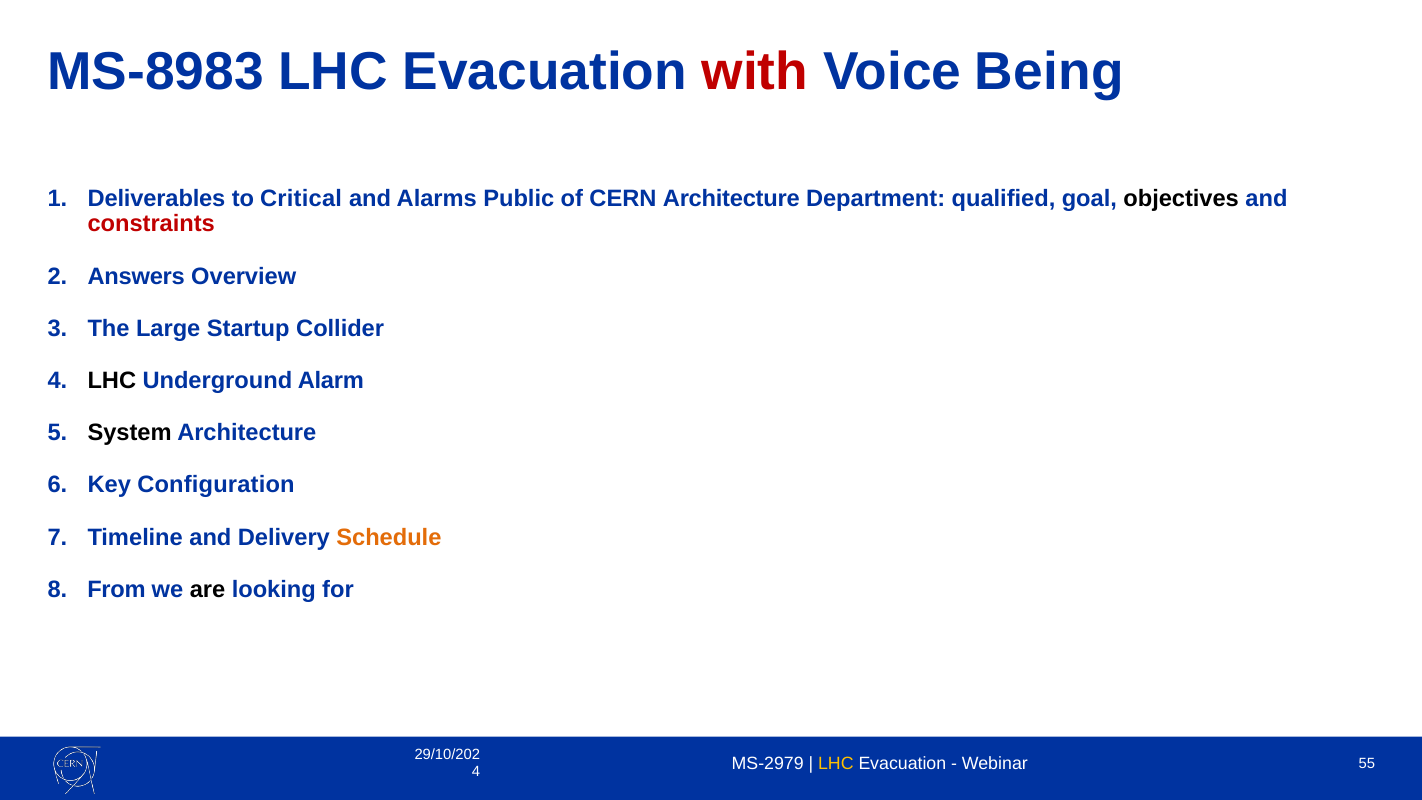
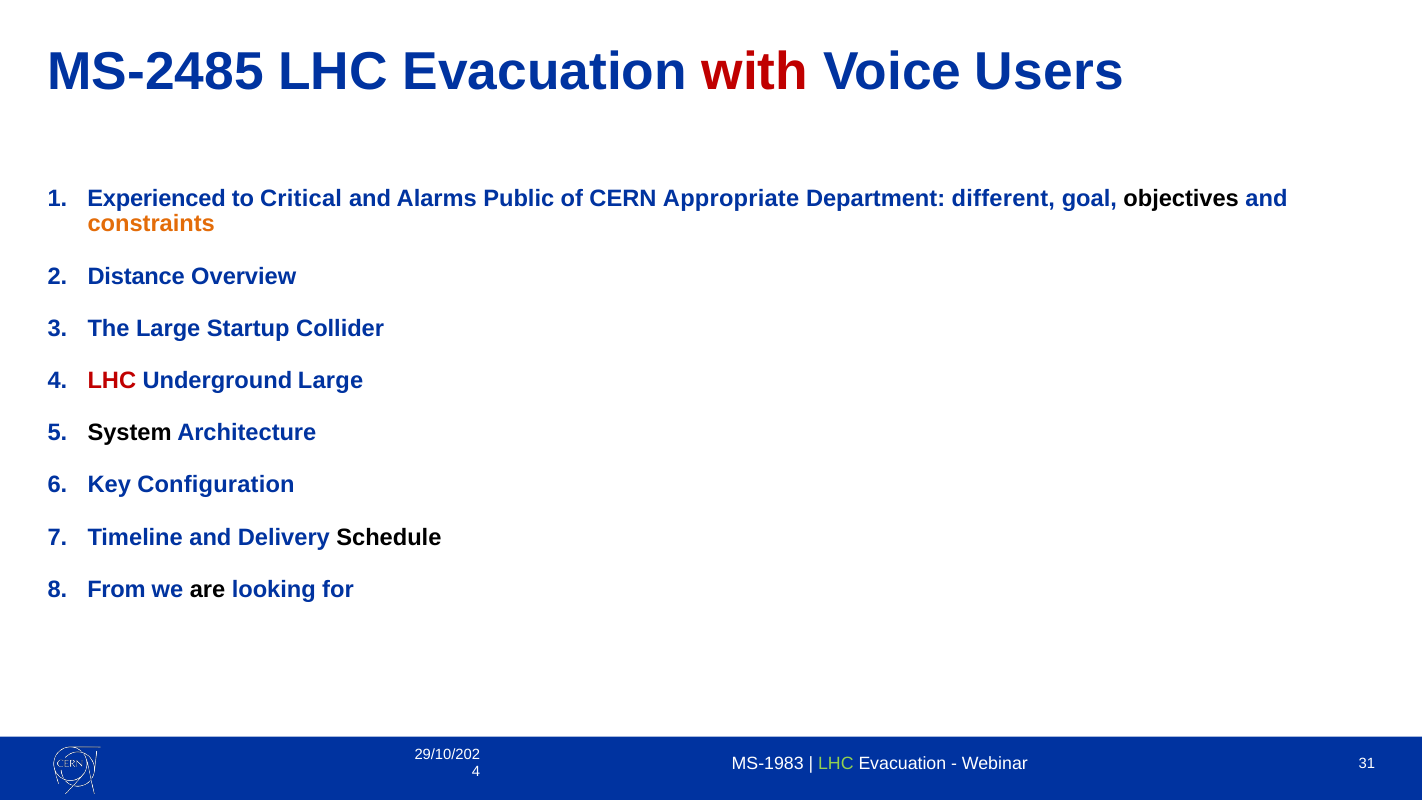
MS-8983: MS-8983 -> MS-2485
Being: Being -> Users
Deliverables: Deliverables -> Experienced
CERN Architecture: Architecture -> Appropriate
qualified: qualified -> different
constraints colour: red -> orange
Answers: Answers -> Distance
LHC at (112, 381) colour: black -> red
Underground Alarm: Alarm -> Large
Schedule colour: orange -> black
MS-2979: MS-2979 -> MS-1983
LHC at (836, 764) colour: yellow -> light green
55: 55 -> 31
